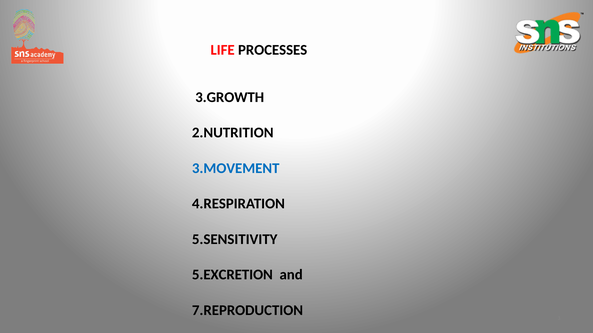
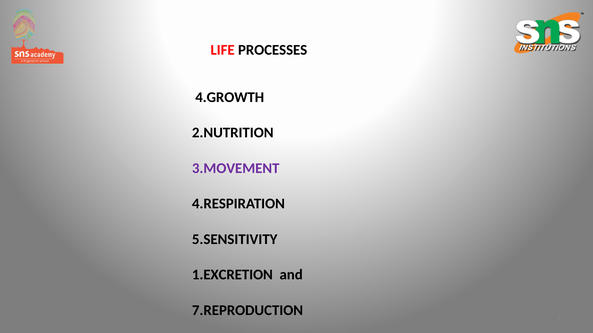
3.GROWTH: 3.GROWTH -> 4.GROWTH
3.MOVEMENT colour: blue -> purple
5.EXCRETION: 5.EXCRETION -> 1.EXCRETION
